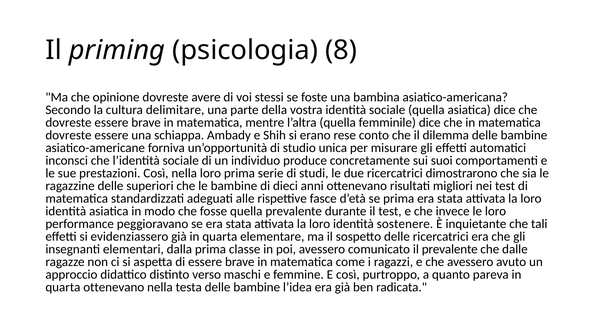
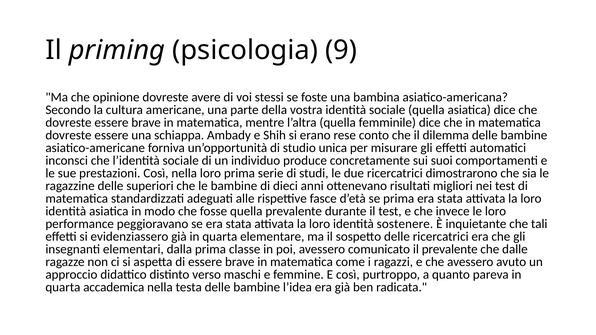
8: 8 -> 9
delimitare: delimitare -> americane
quarta ottenevano: ottenevano -> accademica
